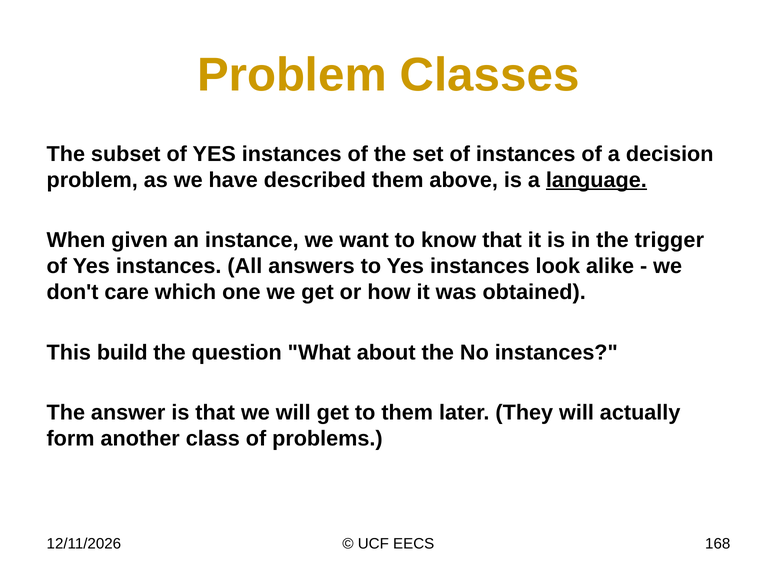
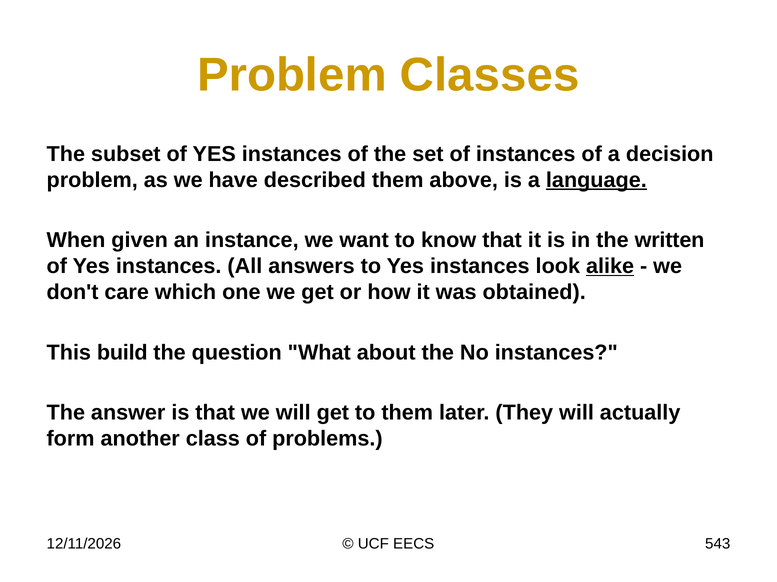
trigger: trigger -> written
alike underline: none -> present
168: 168 -> 543
